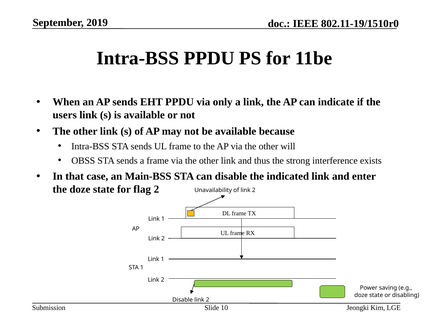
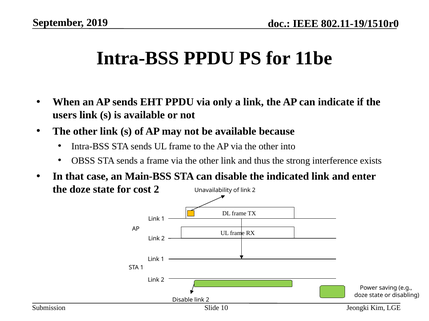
will: will -> into
flag: flag -> cost
